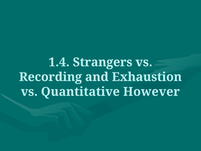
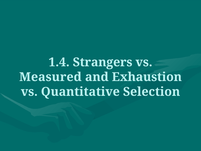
Recording: Recording -> Measured
However: However -> Selection
